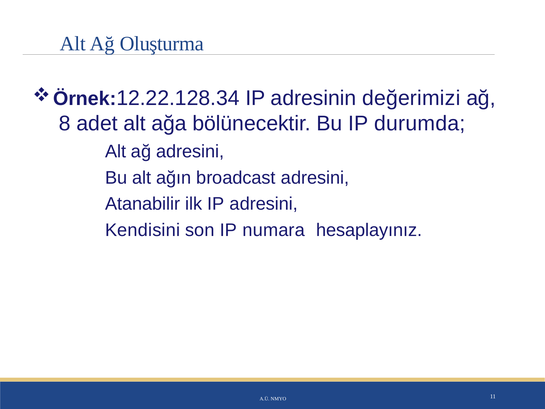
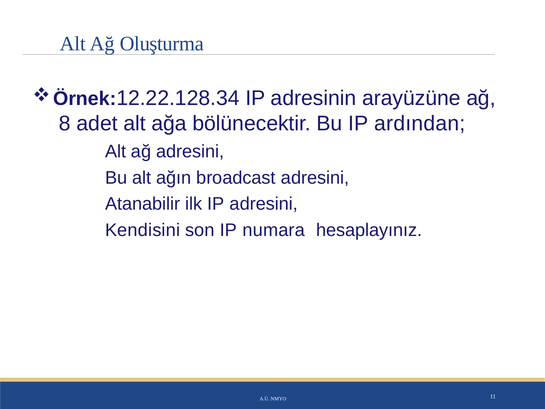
değerimizi: değerimizi -> arayüzüne
durumda: durumda -> ardından
